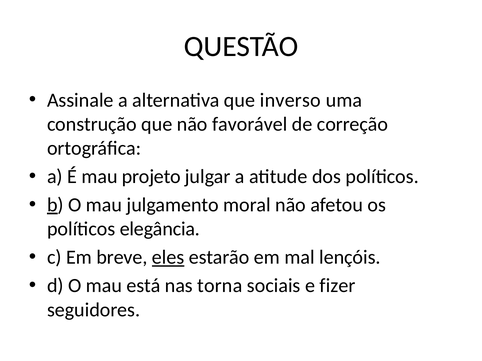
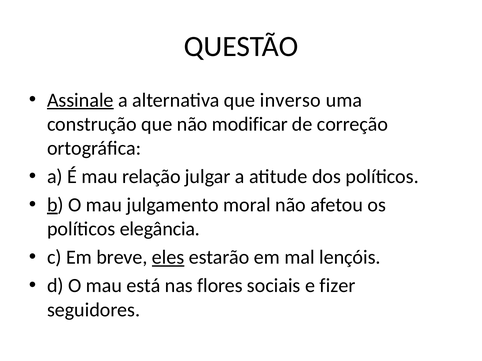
Assinale underline: none -> present
favorável: favorável -> modificar
projeto: projeto -> relação
torna: torna -> flores
